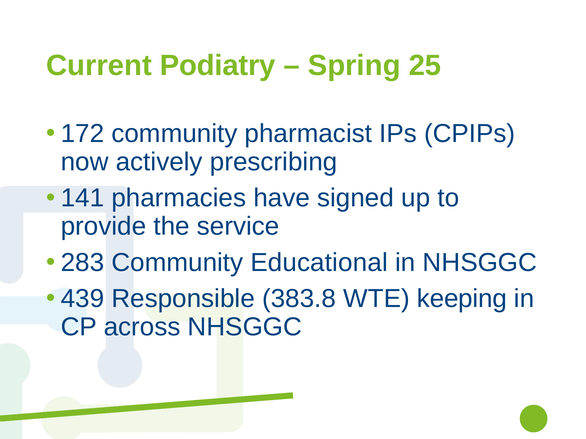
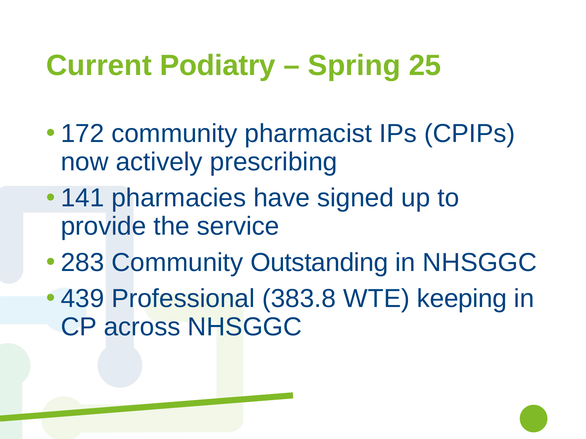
Educational: Educational -> Outstanding
Responsible: Responsible -> Professional
